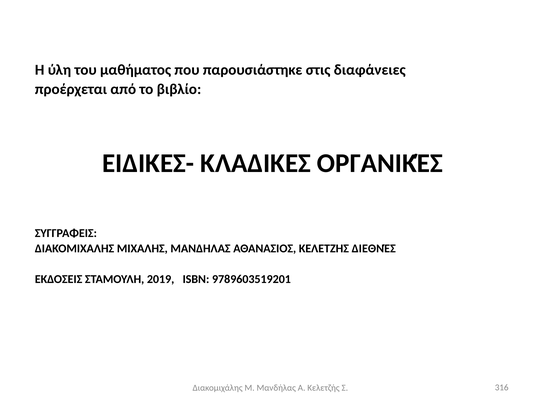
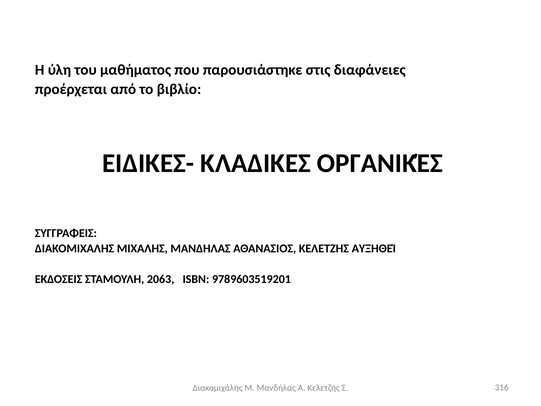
ΔΙΕΘΝΈΣ: ΔΙΕΘΝΈΣ -> ΑΥΞΗΘΕΊ
2019: 2019 -> 2063
